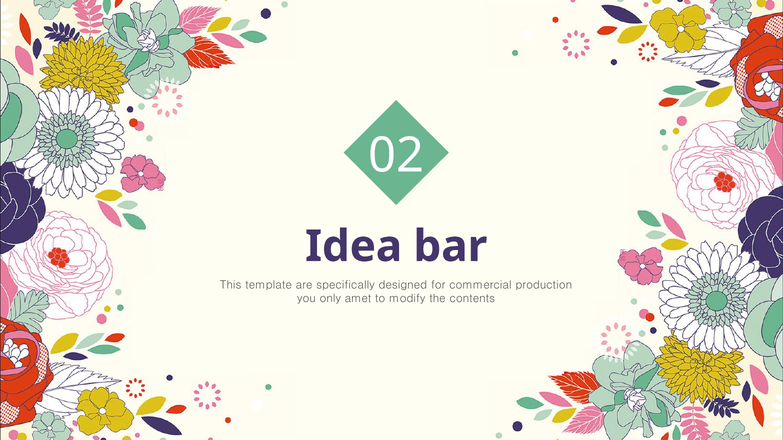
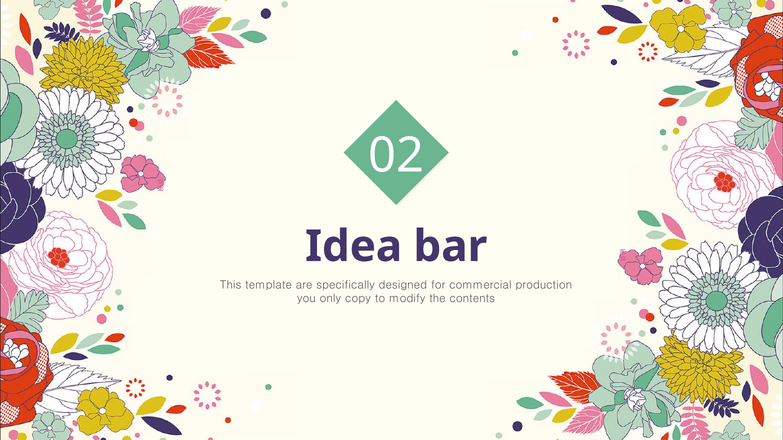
amet: amet -> copy
